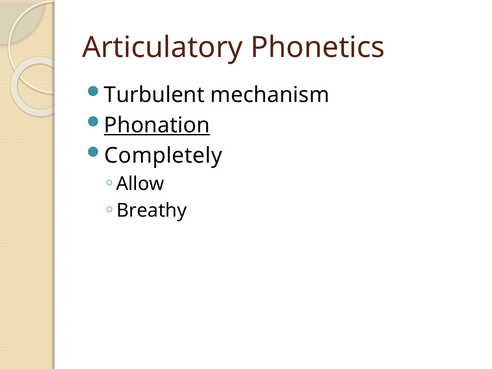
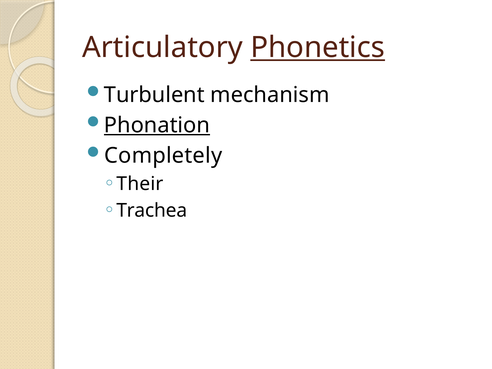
Phonetics underline: none -> present
Allow: Allow -> Their
Breathy: Breathy -> Trachea
